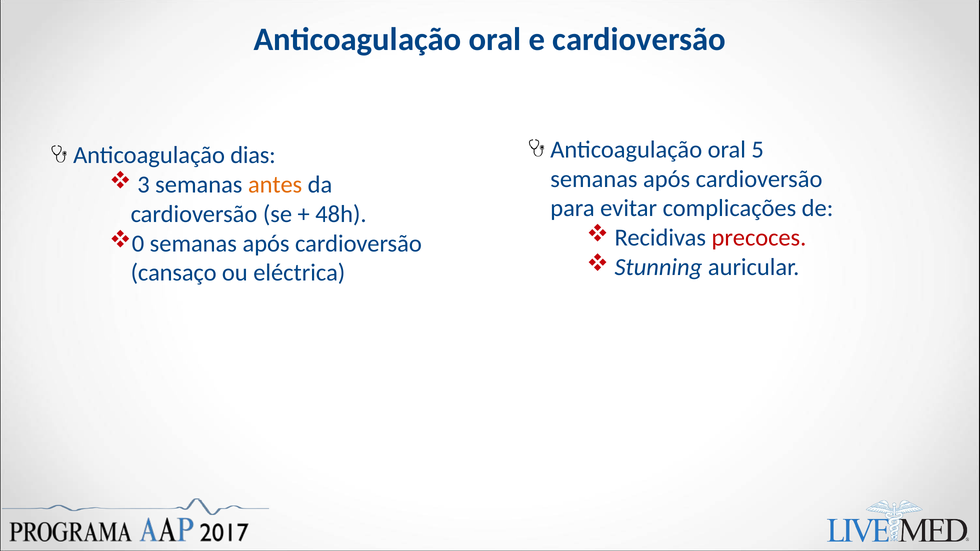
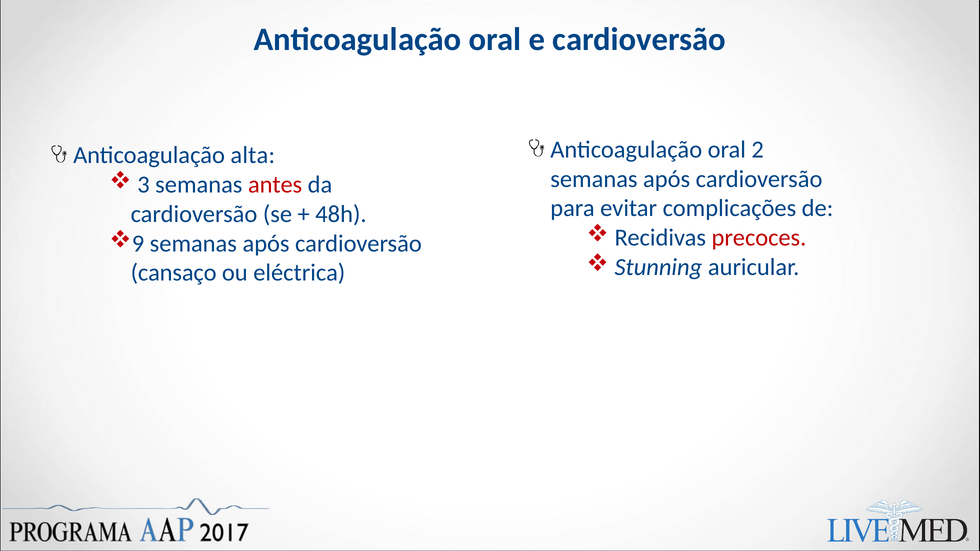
5: 5 -> 2
dias: dias -> alta
antes colour: orange -> red
0: 0 -> 9
